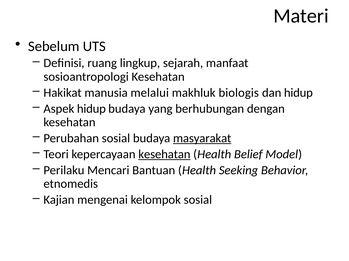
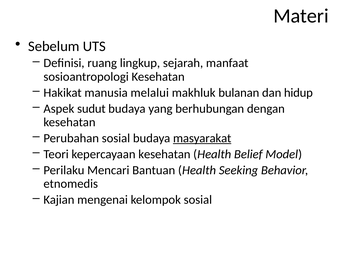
biologis: biologis -> bulanan
Aspek hidup: hidup -> sudut
kesehatan at (164, 155) underline: present -> none
